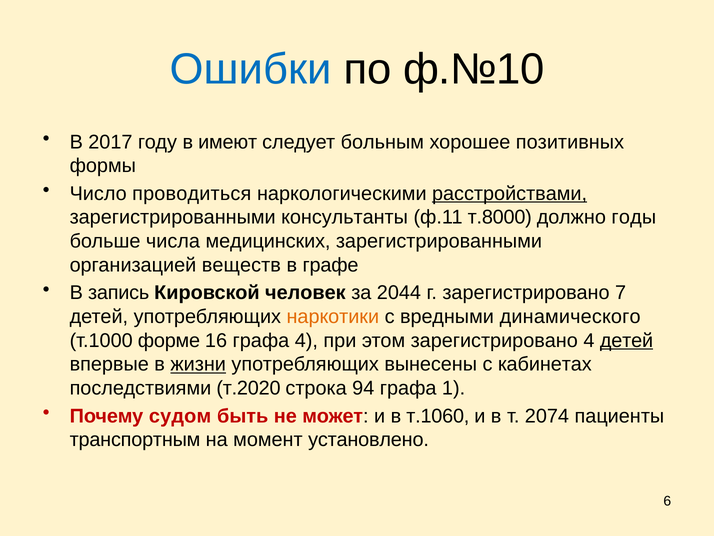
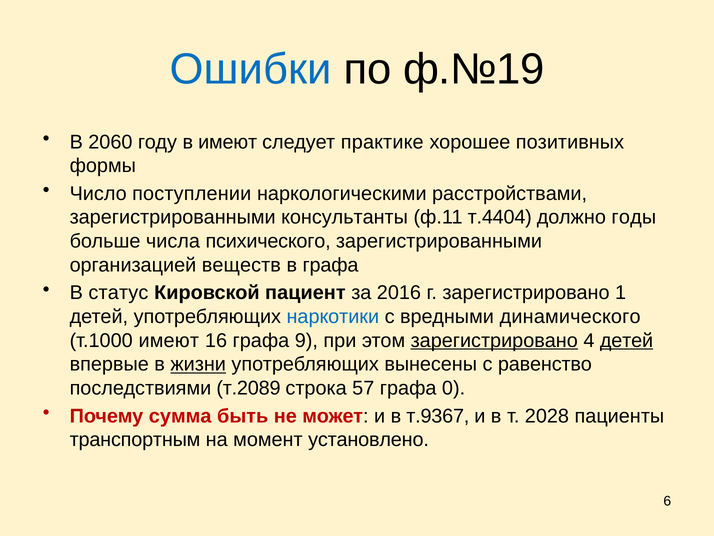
ф.№10: ф.№10 -> ф.№19
2017: 2017 -> 2060
больным: больным -> практике
проводиться: проводиться -> поступлении
расстройствами underline: present -> none
т.8000: т.8000 -> т.4404
медицинских: медицинских -> психического
в графе: графе -> графа
запись: запись -> статус
человек: человек -> пациент
2044: 2044 -> 2016
7: 7 -> 1
наркотики colour: orange -> blue
т.1000 форме: форме -> имеют
графа 4: 4 -> 9
зарегистрировано at (494, 340) underline: none -> present
кабинетах: кабинетах -> равенство
т.2020: т.2020 -> т.2089
94: 94 -> 57
1: 1 -> 0
судом: судом -> сумма
т.1060: т.1060 -> т.9367
2074: 2074 -> 2028
